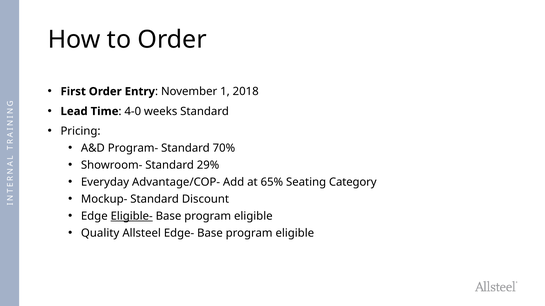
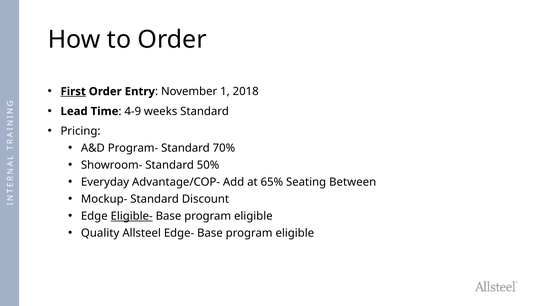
First underline: none -> present
4-0: 4-0 -> 4-9
29%: 29% -> 50%
Category: Category -> Between
